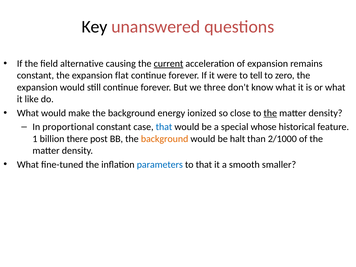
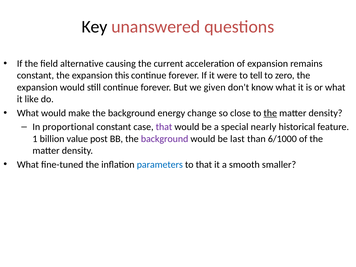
current underline: present -> none
flat: flat -> this
three: three -> given
ionized: ionized -> change
that at (164, 127) colour: blue -> purple
whose: whose -> nearly
there: there -> value
background at (165, 139) colour: orange -> purple
halt: halt -> last
2/1000: 2/1000 -> 6/1000
